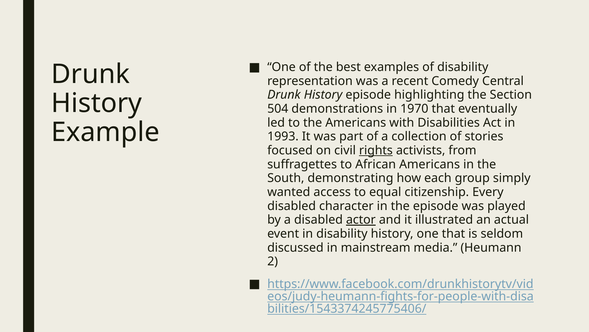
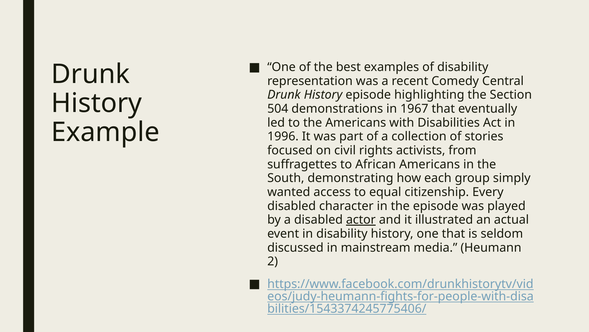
1970: 1970 -> 1967
1993: 1993 -> 1996
rights underline: present -> none
